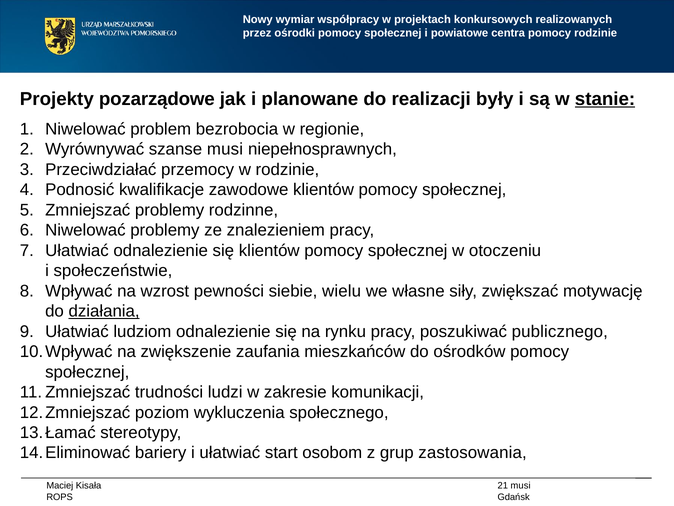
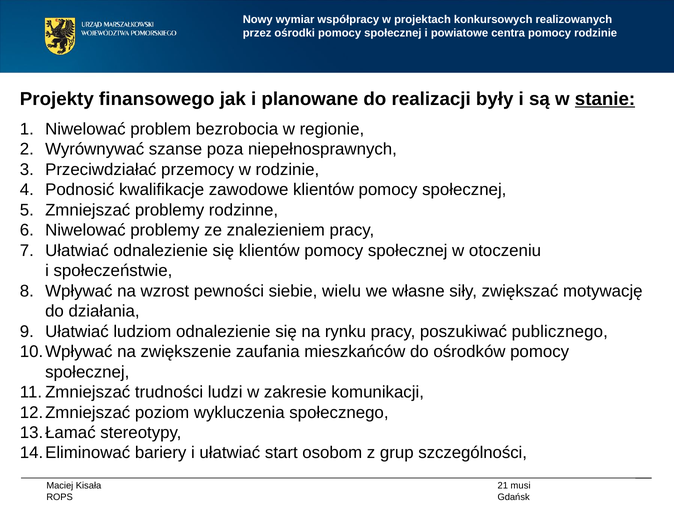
pozarządowe: pozarządowe -> finansowego
szanse musi: musi -> poza
działania underline: present -> none
zastosowania: zastosowania -> szczególności
